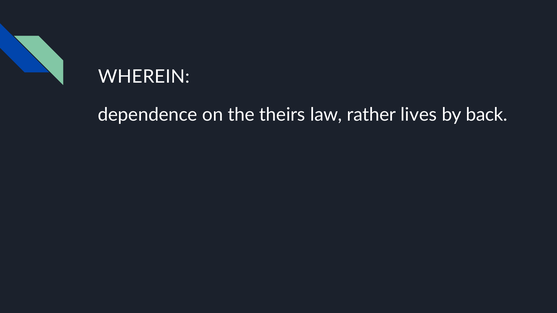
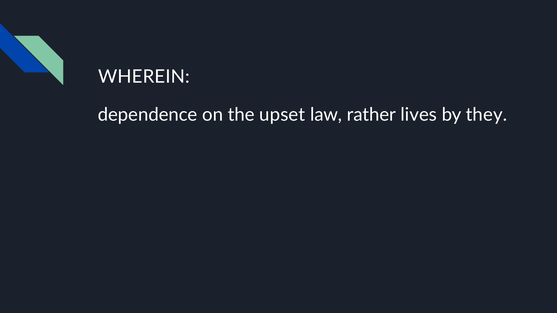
theirs: theirs -> upset
back: back -> they
